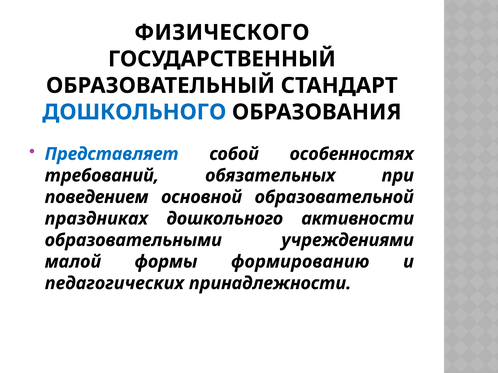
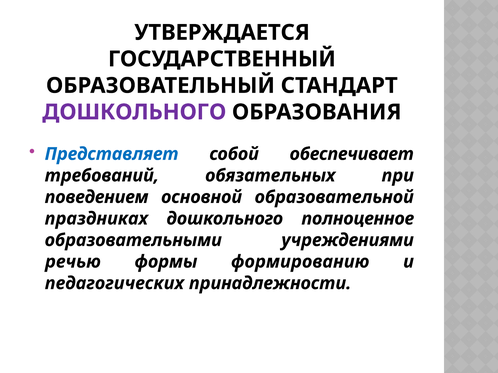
ФИЗИЧЕСКОГО: ФИЗИЧЕСКОГО -> УТВЕРЖДАЕТСЯ
ДОШКОЛЬНОГО at (134, 112) colour: blue -> purple
особенностях: особенностях -> обеспечивает
активности: активности -> полноценное
малой: малой -> речью
